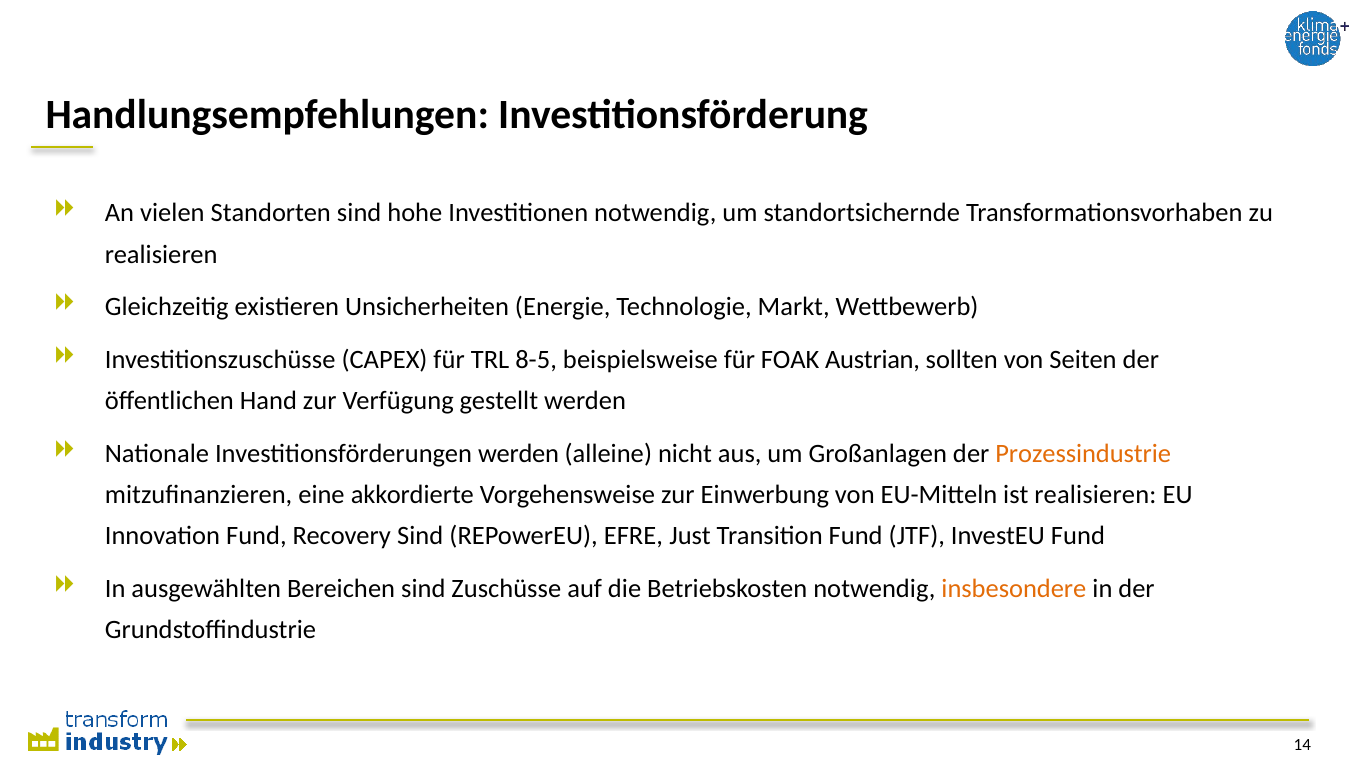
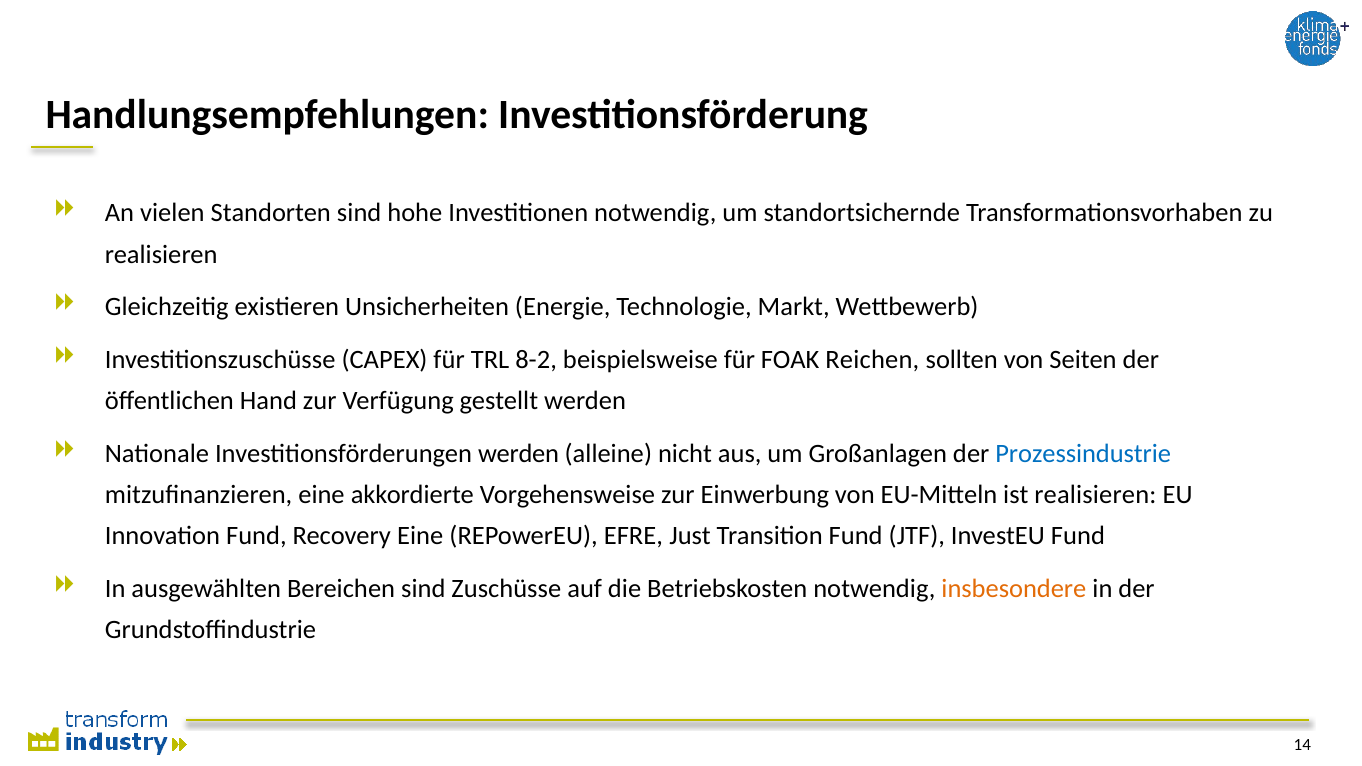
8-5: 8-5 -> 8-2
Austrian: Austrian -> Reichen
Prozessindustrie colour: orange -> blue
Recovery Sind: Sind -> Eine
